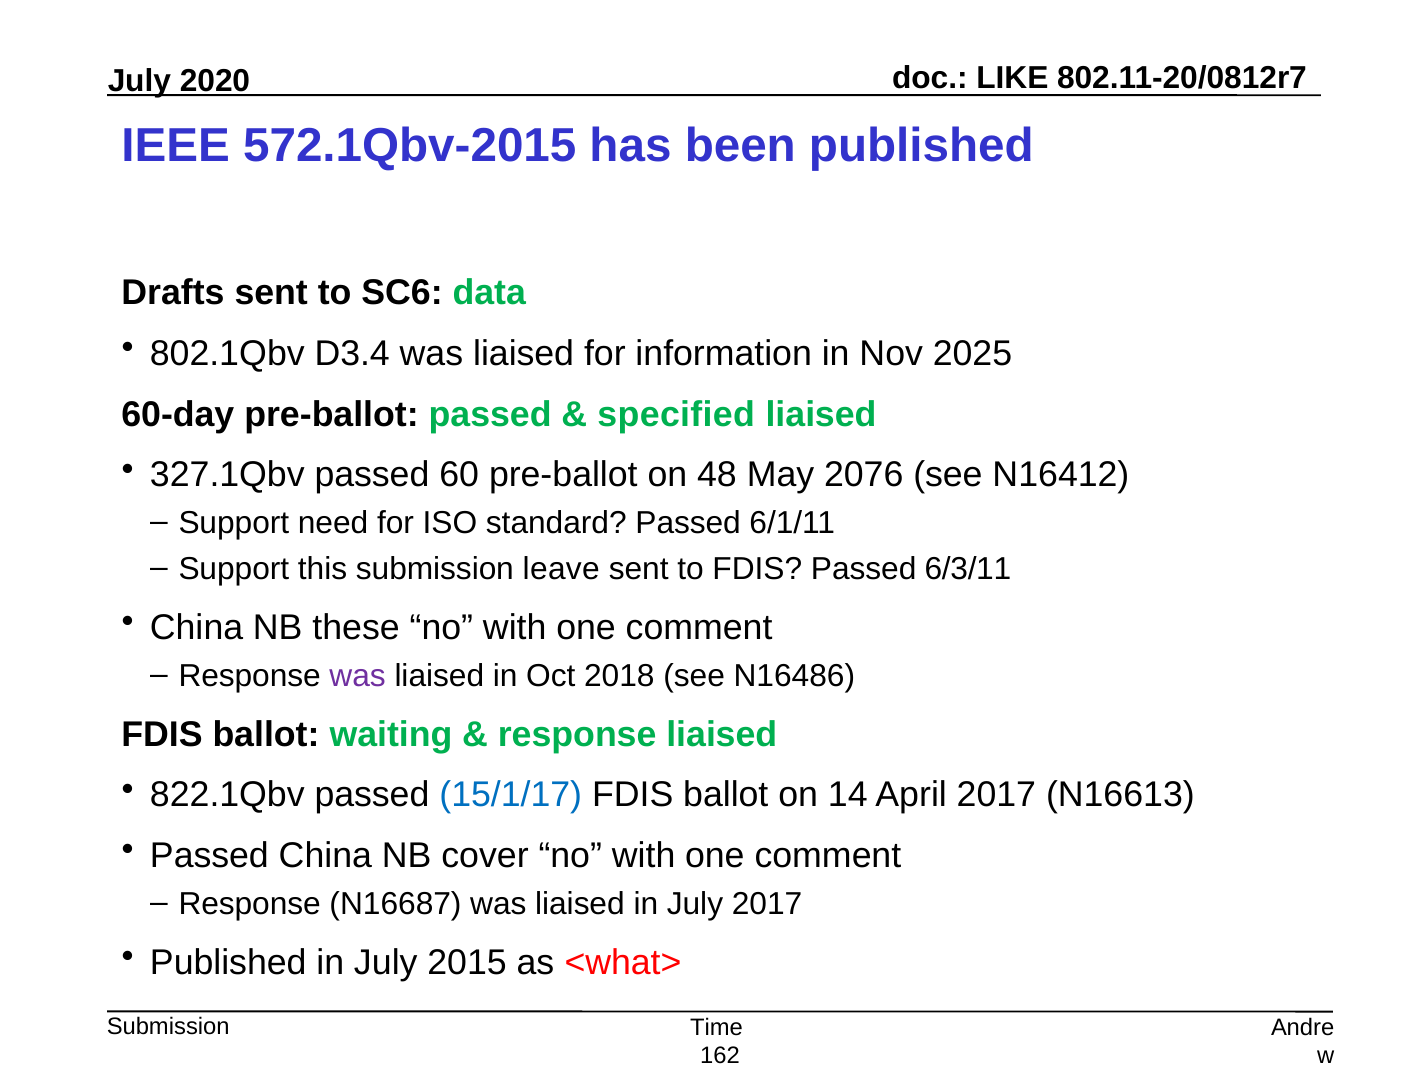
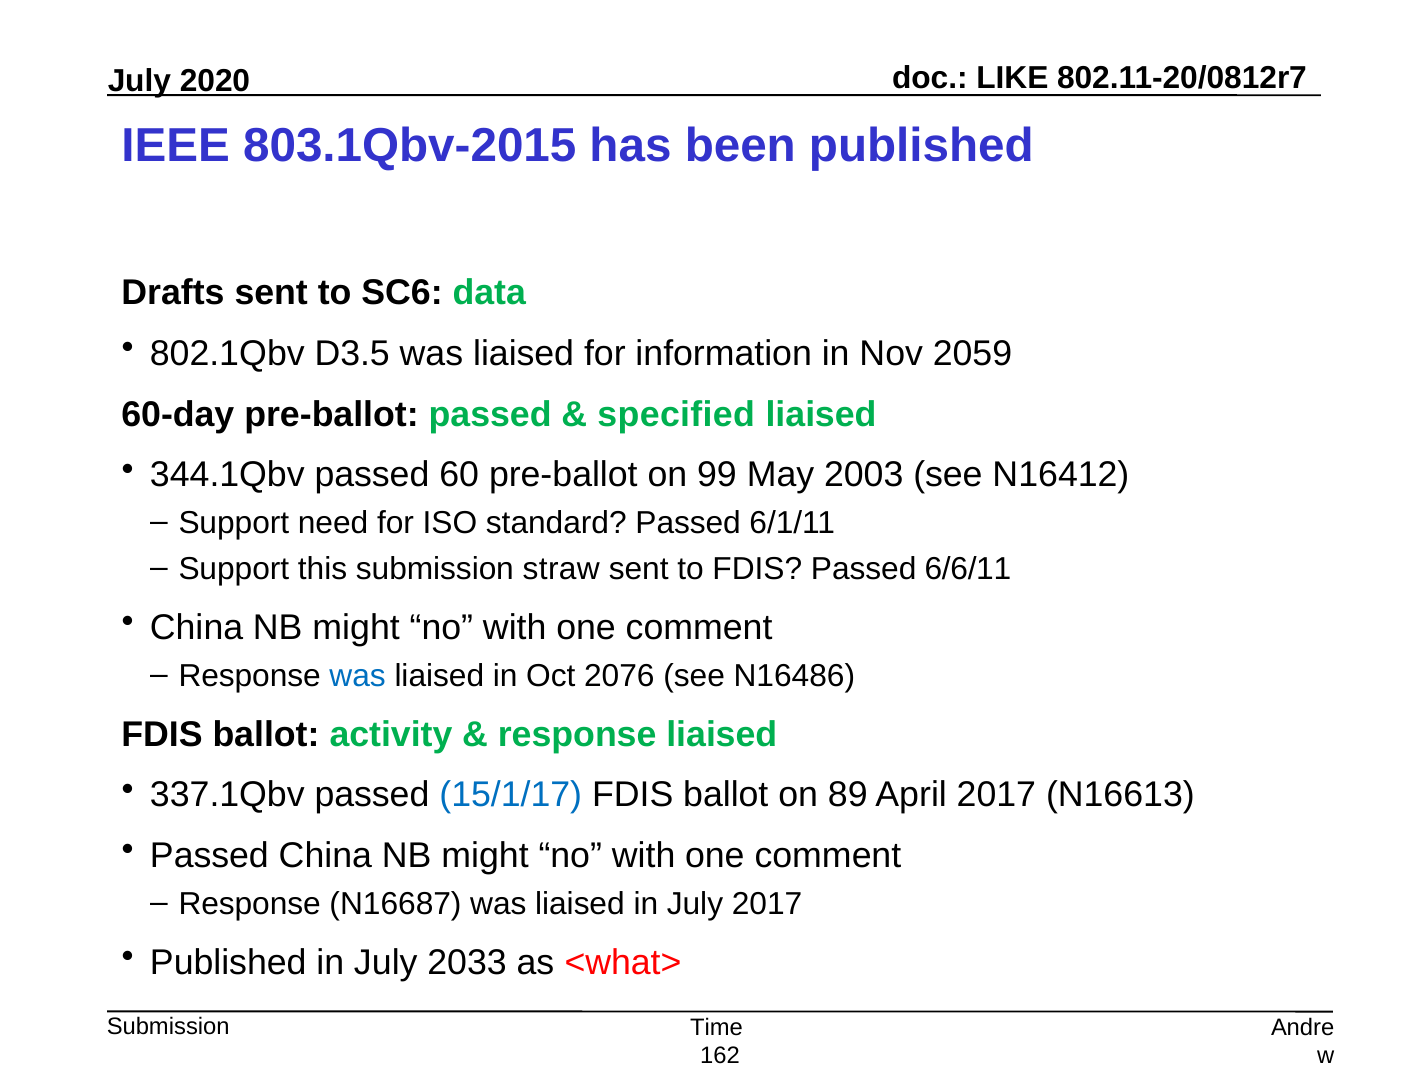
572.1Qbv-2015: 572.1Qbv-2015 -> 803.1Qbv-2015
D3.4: D3.4 -> D3.5
2025: 2025 -> 2059
327.1Qbv: 327.1Qbv -> 344.1Qbv
48: 48 -> 99
2076: 2076 -> 2003
leave: leave -> straw
6/3/11: 6/3/11 -> 6/6/11
these at (356, 628): these -> might
was at (358, 676) colour: purple -> blue
2018: 2018 -> 2076
waiting: waiting -> activity
822.1Qbv: 822.1Qbv -> 337.1Qbv
14: 14 -> 89
Passed China NB cover: cover -> might
2015: 2015 -> 2033
